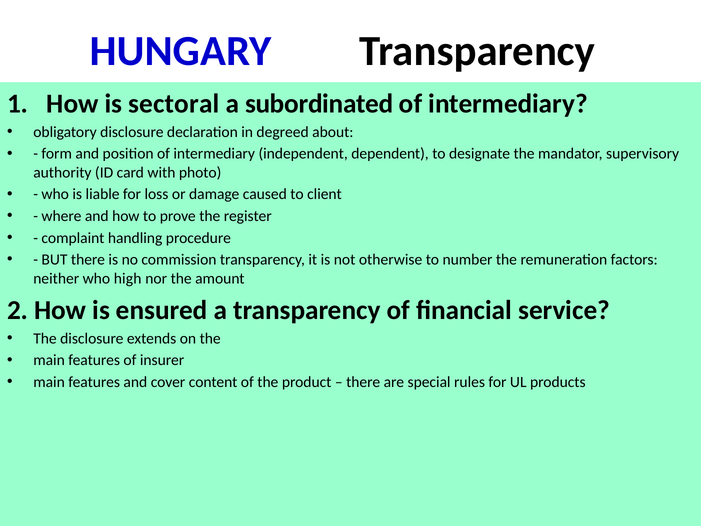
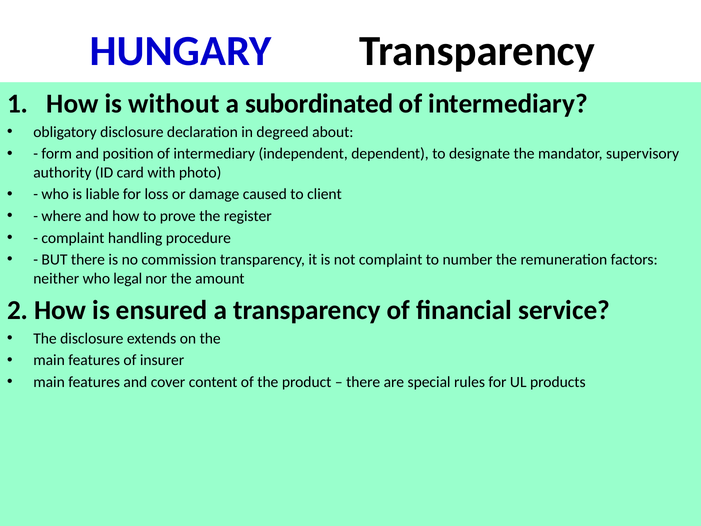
sectoral: sectoral -> without
not otherwise: otherwise -> complaint
high: high -> legal
